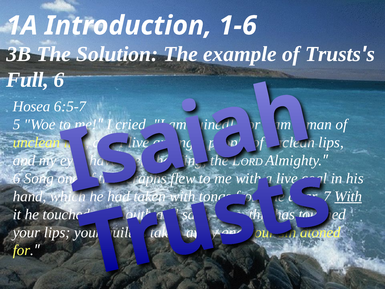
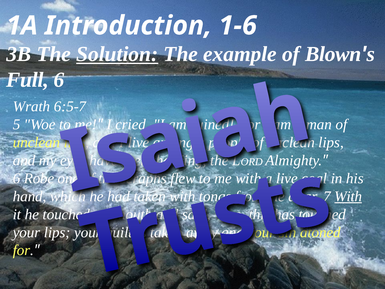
Solution underline: none -> present
Trusts: Trusts -> Blown
Hosea: Hosea -> Wrath
Song: Song -> Robe
